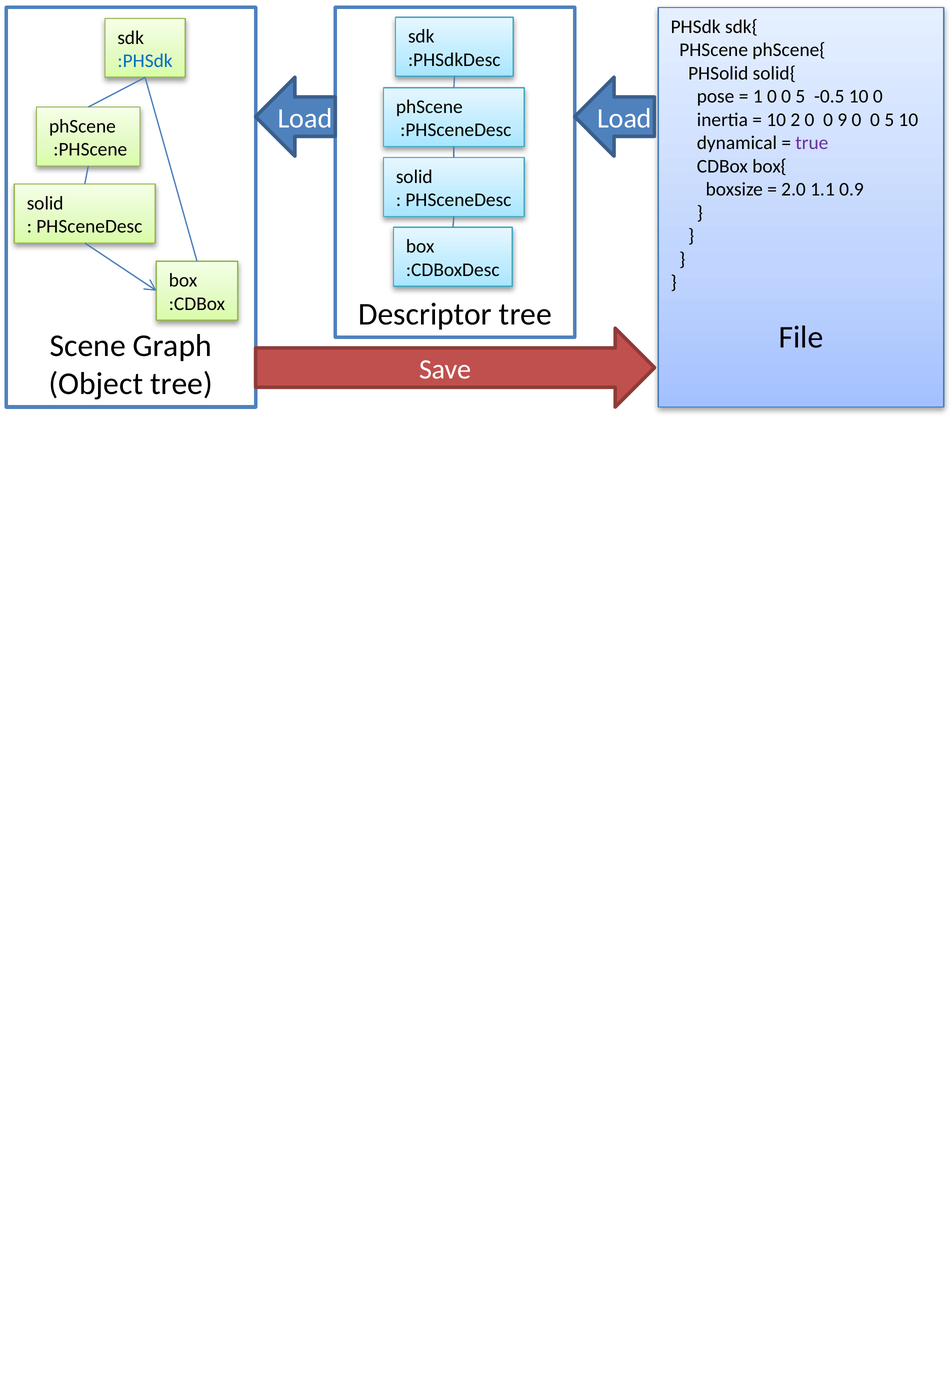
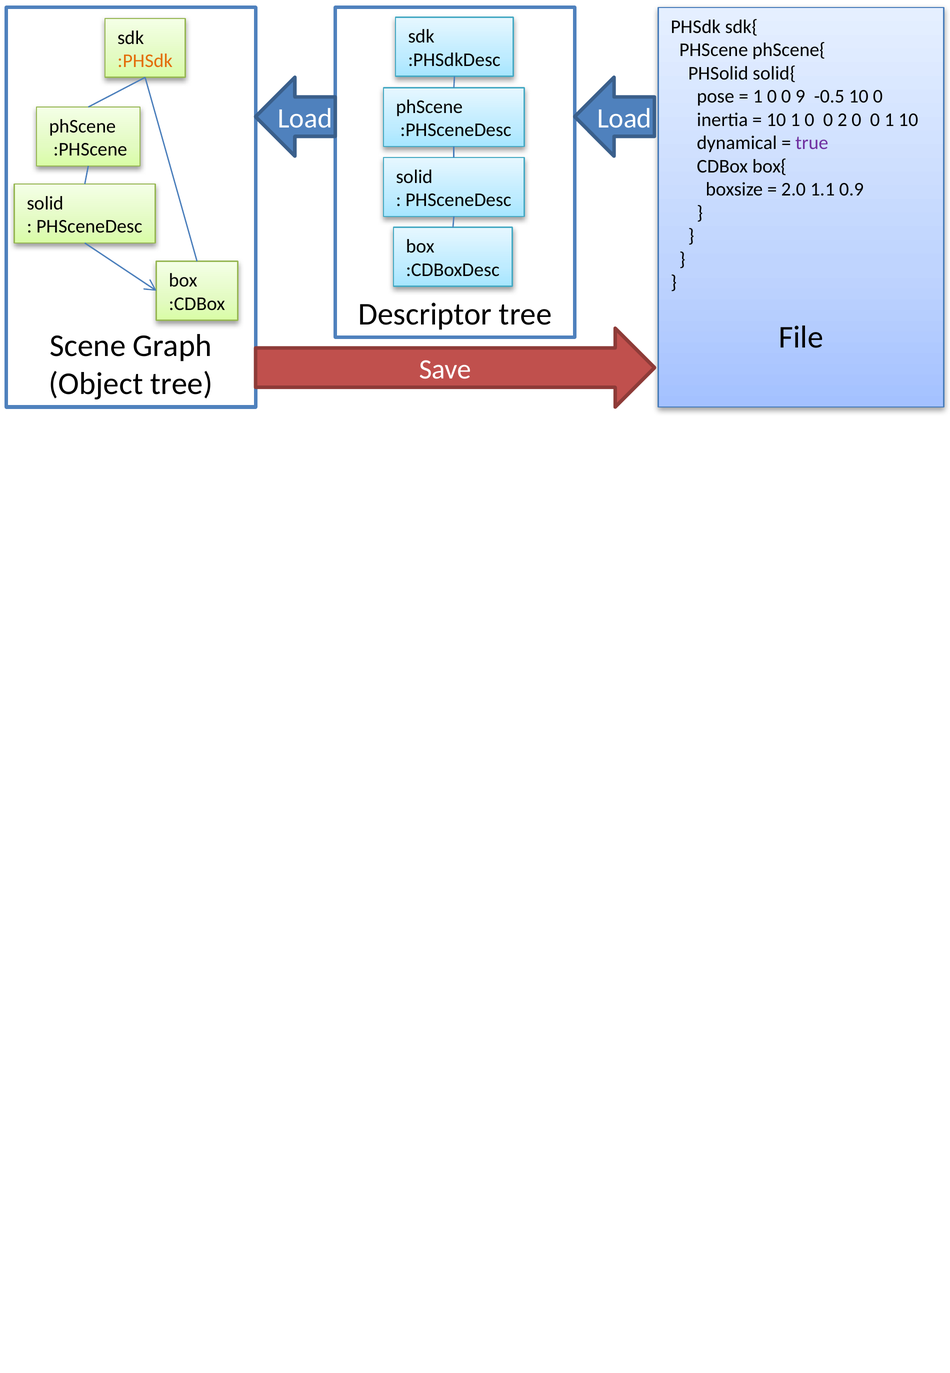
:PHSdk colour: blue -> orange
1 0 0 5: 5 -> 9
10 2: 2 -> 1
9: 9 -> 2
5 at (889, 120): 5 -> 1
